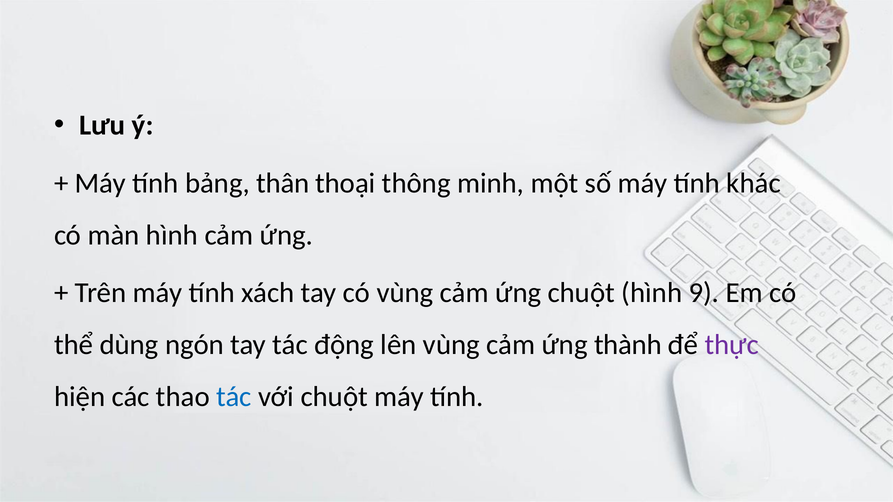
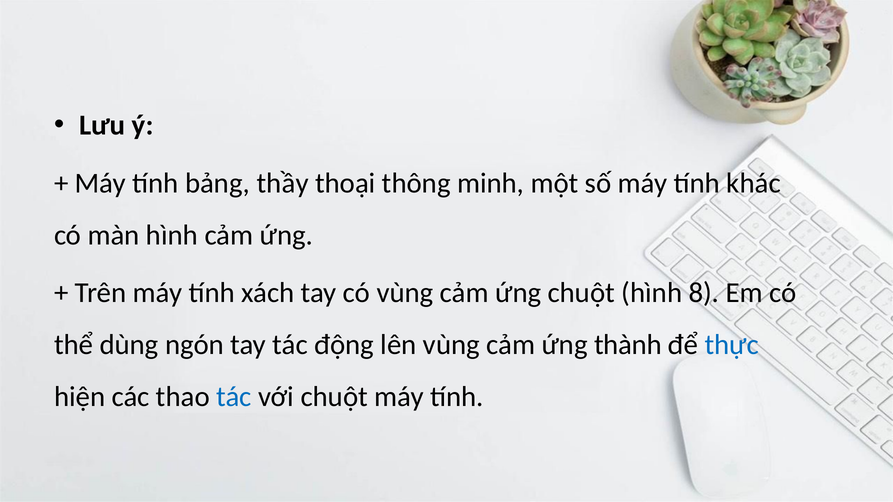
thân: thân -> thầy
9: 9 -> 8
thực colour: purple -> blue
